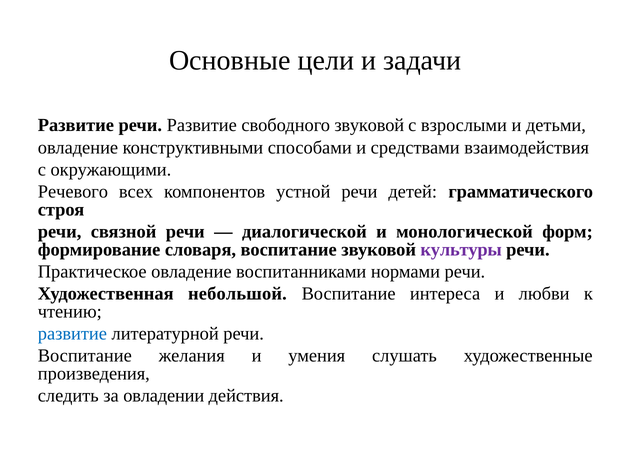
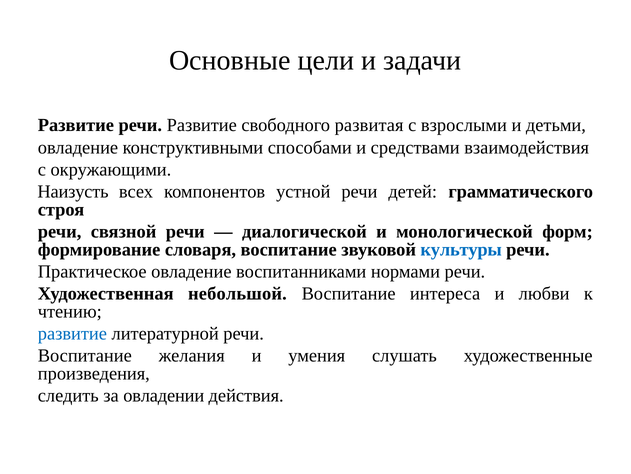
свободного звуковой: звуковой -> развитая
Речевого: Речевого -> Наизусть
культуры colour: purple -> blue
